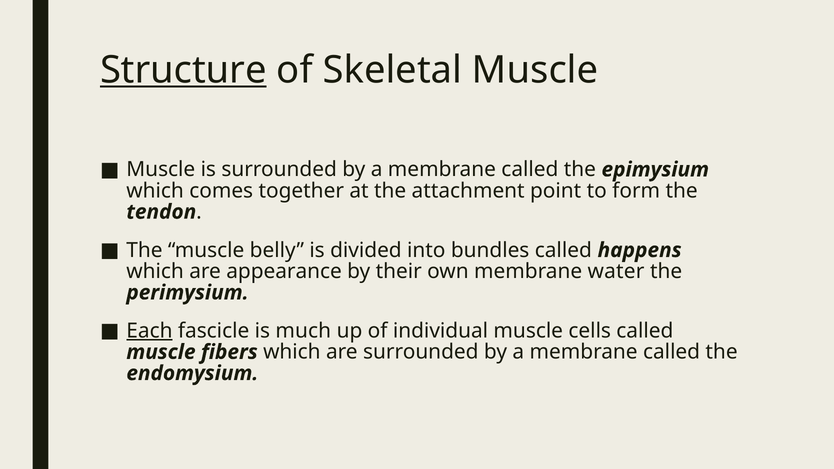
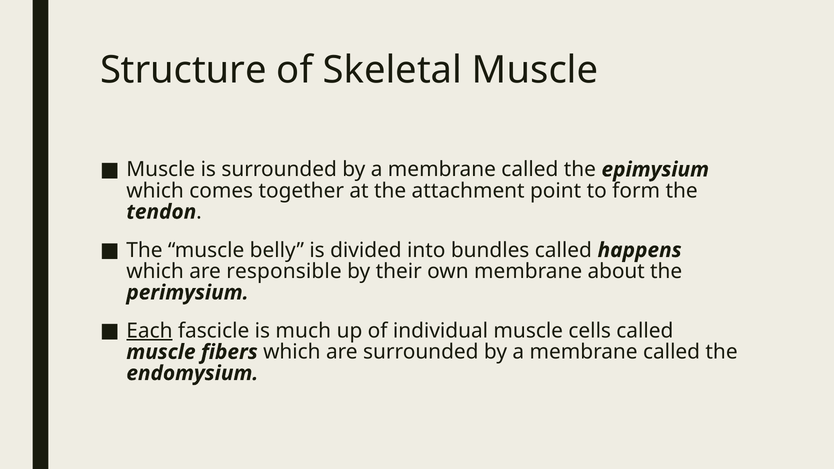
Structure underline: present -> none
appearance: appearance -> responsible
water: water -> about
